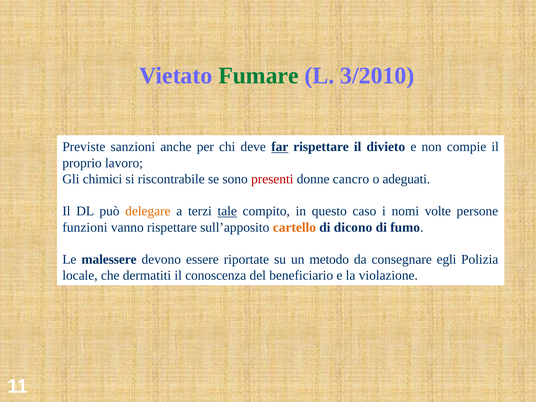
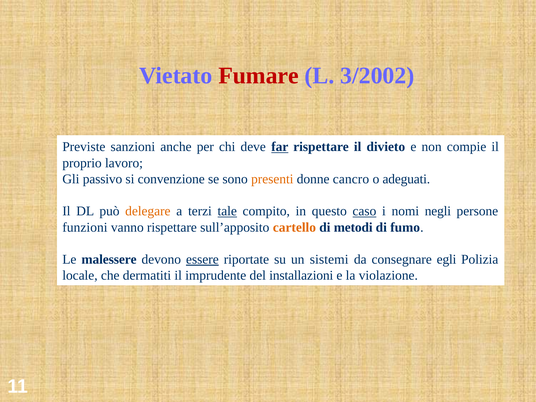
Fumare colour: green -> red
3/2010: 3/2010 -> 3/2002
chimici: chimici -> passivo
riscontrabile: riscontrabile -> convenzione
presenti colour: red -> orange
caso underline: none -> present
volte: volte -> negli
dicono: dicono -> metodi
essere underline: none -> present
metodo: metodo -> sistemi
conoscenza: conoscenza -> imprudente
beneficiario: beneficiario -> installazioni
